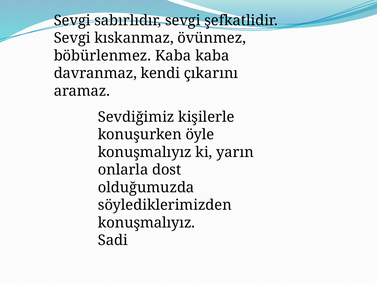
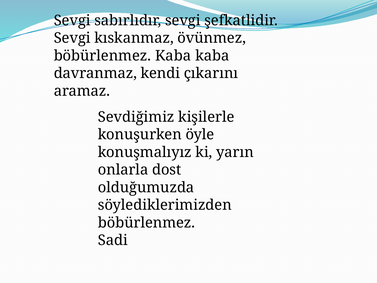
konuşmalıyız at (147, 222): konuşmalıyız -> böbürlenmez
